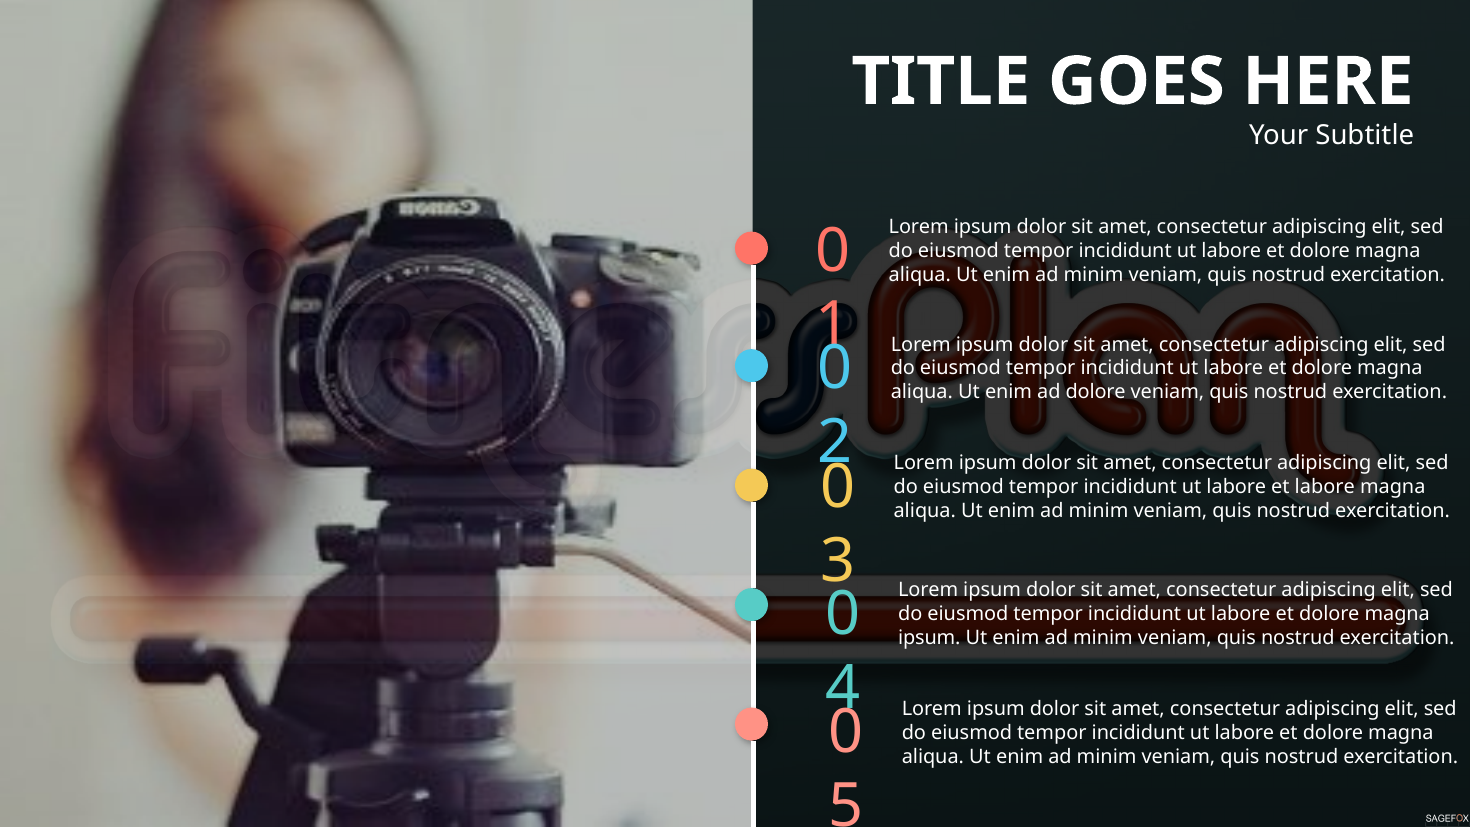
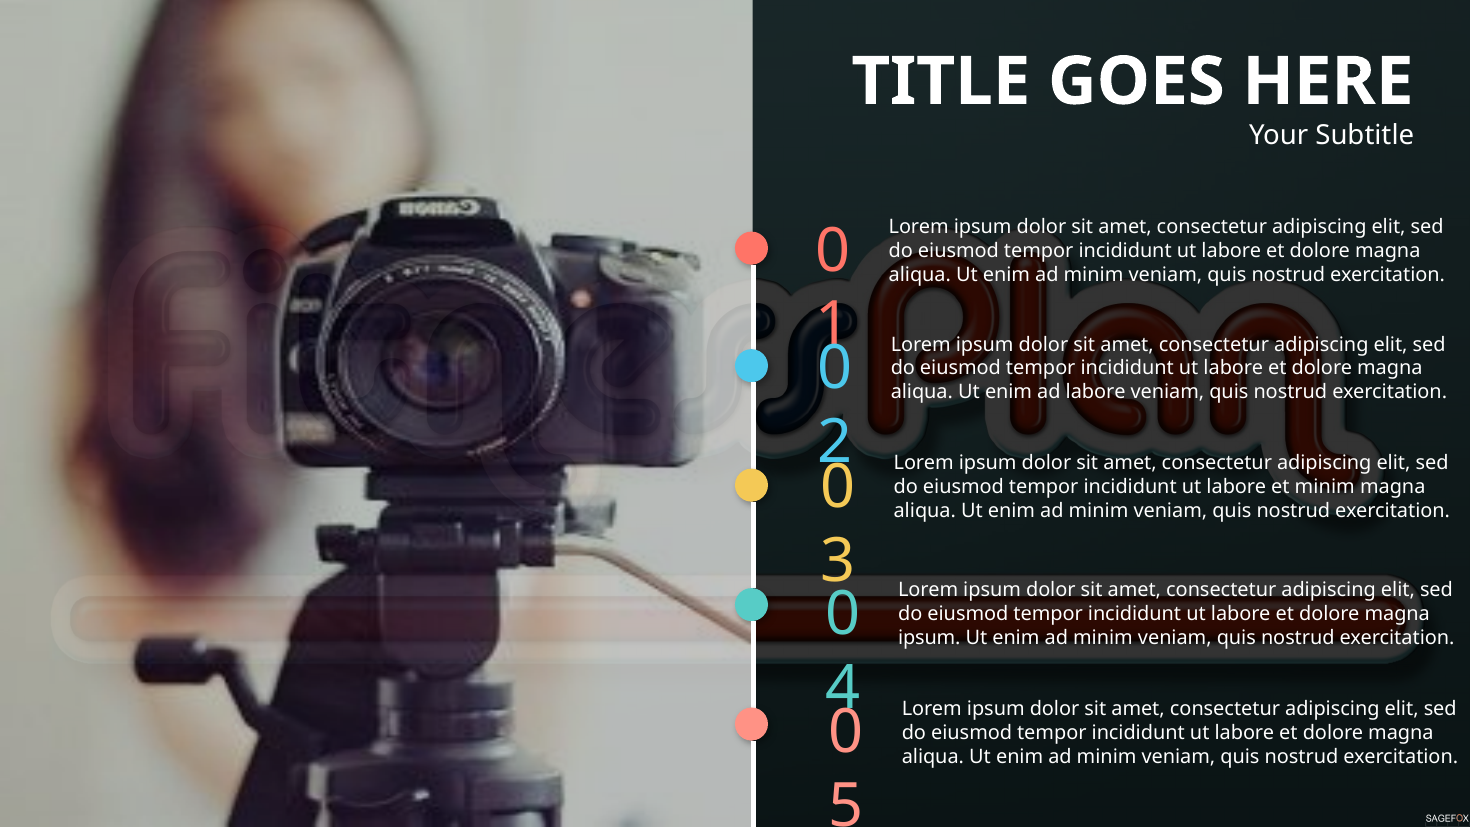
ad dolore: dolore -> labore
et labore: labore -> minim
